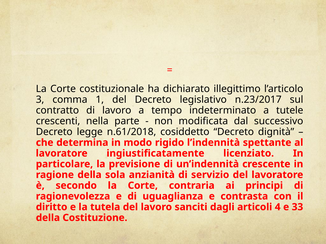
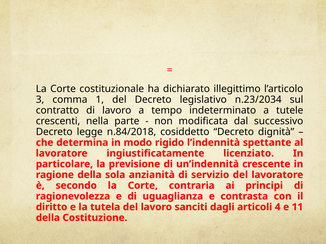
n.23/2017: n.23/2017 -> n.23/2034
n.61/2018: n.61/2018 -> n.84/2018
33: 33 -> 11
